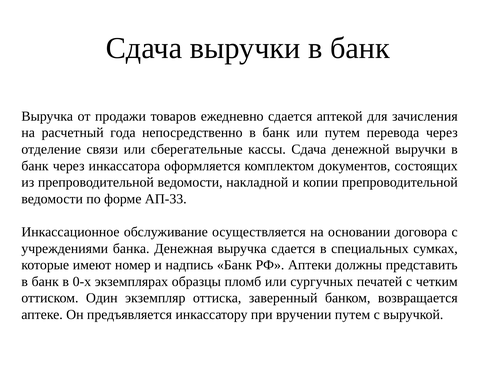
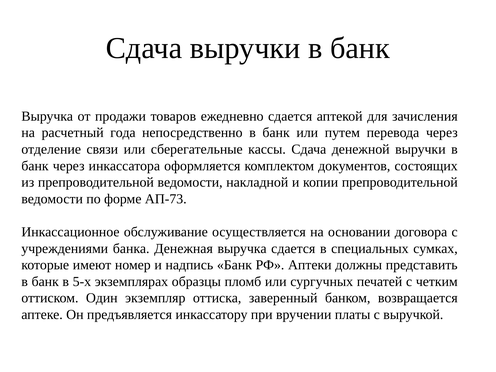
АП-33: АП-33 -> АП-73
0-х: 0-х -> 5-х
вручении путем: путем -> платы
